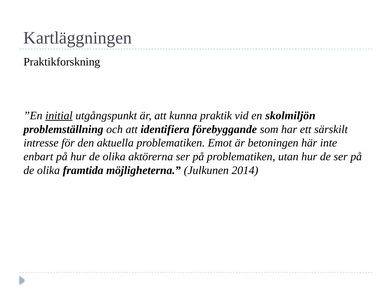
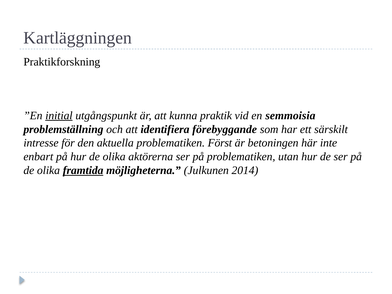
skolmiljön: skolmiljön -> semmoisia
Emot: Emot -> Först
framtida underline: none -> present
